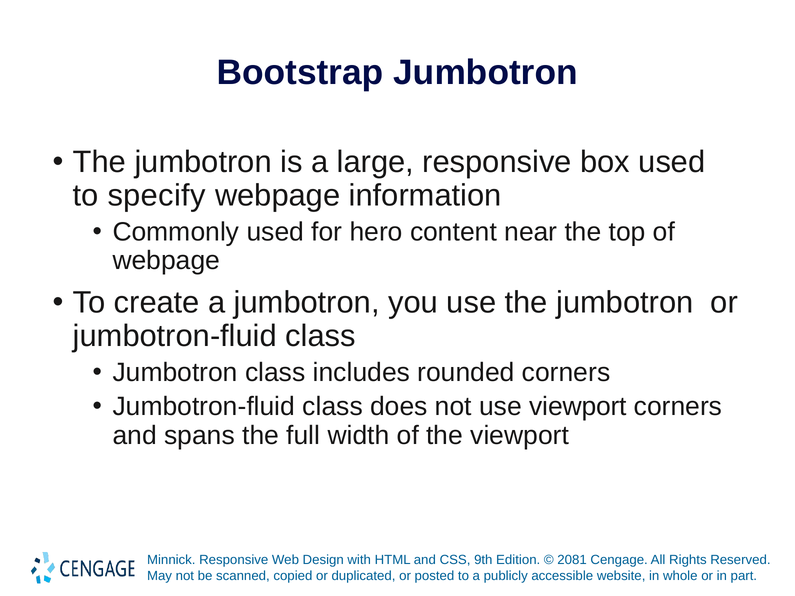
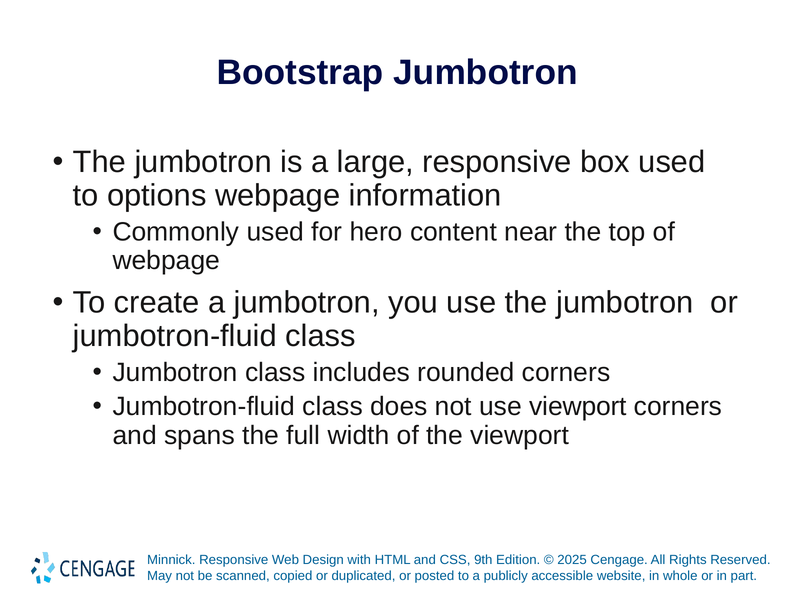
specify: specify -> options
2081: 2081 -> 2025
